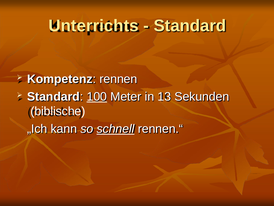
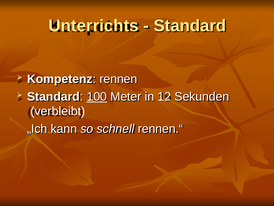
13: 13 -> 12
biblische: biblische -> verbleibt
schnell underline: present -> none
